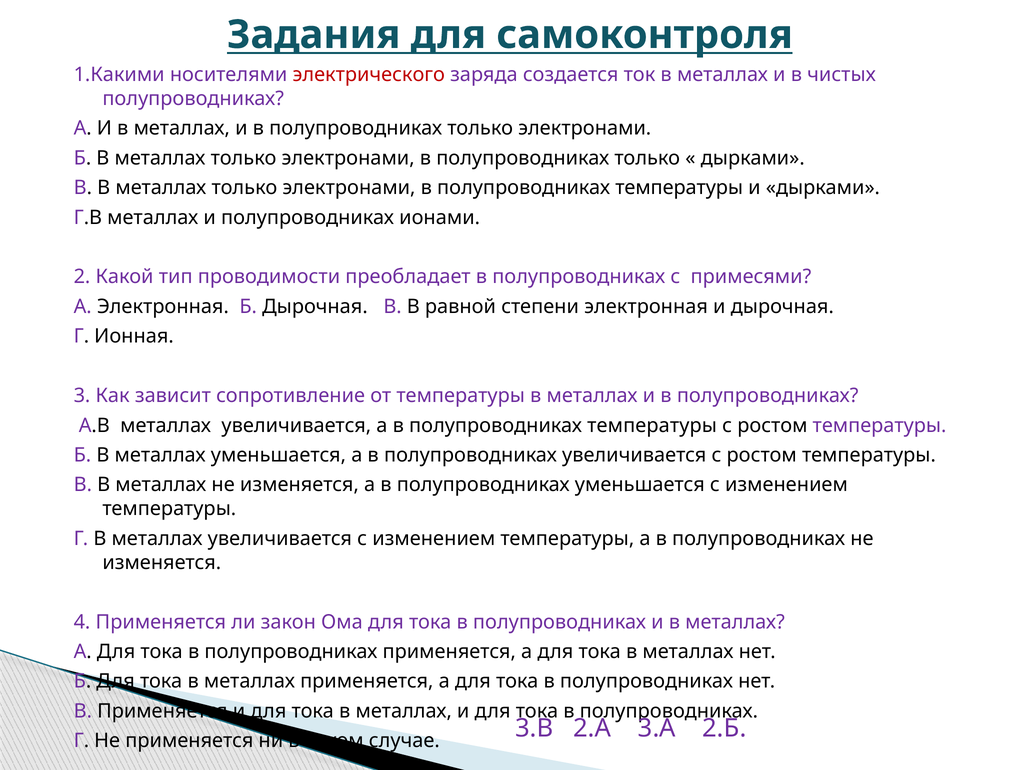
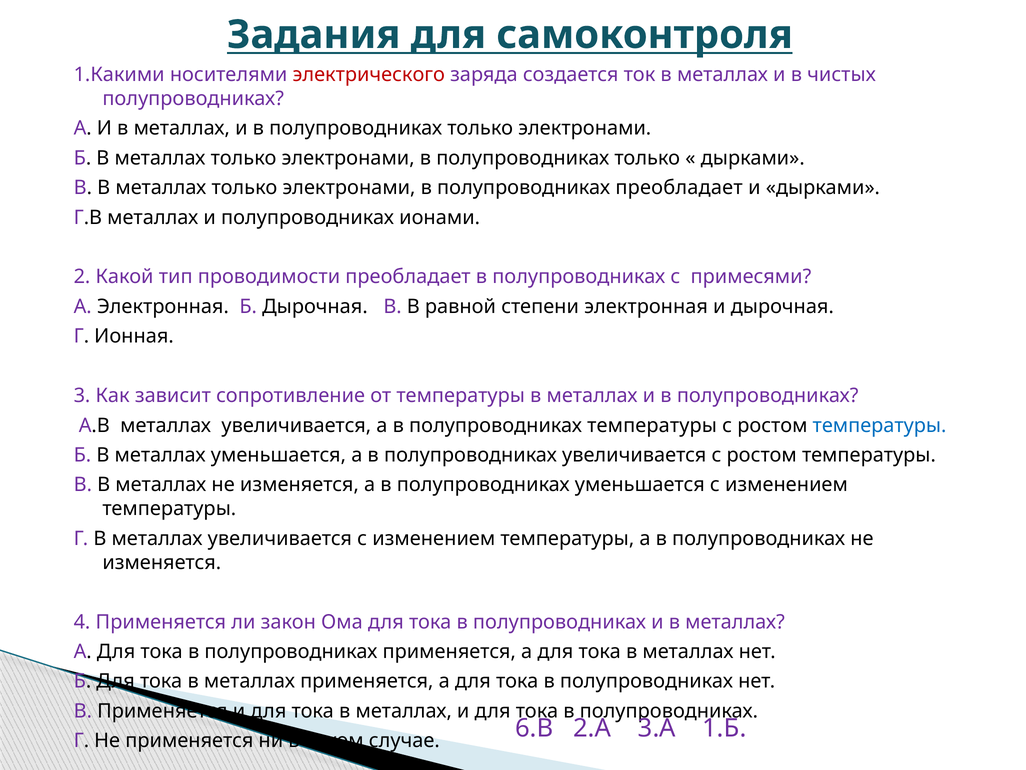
электронами в полупроводниках температуры: температуры -> преобладает
температуры at (880, 425) colour: purple -> blue
3.В: 3.В -> 6.В
2.Б: 2.Б -> 1.Б
